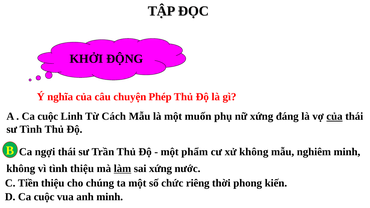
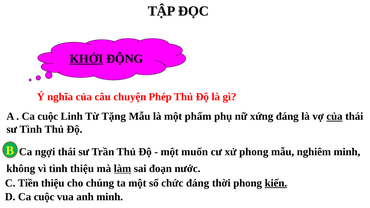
KHỞI underline: none -> present
Cách: Cách -> Tặng
muốn: muốn -> phẩm
phẩm: phẩm -> muốn
xử không: không -> phong
sai xứng: xứng -> đoạn
chức riêng: riêng -> đáng
kiến underline: none -> present
